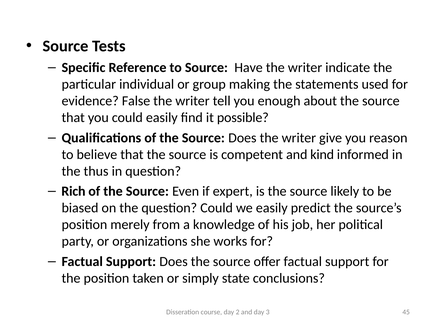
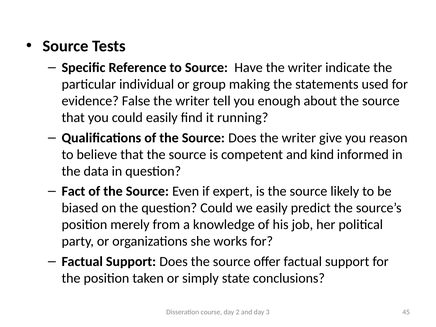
possible: possible -> running
thus: thus -> data
Rich: Rich -> Fact
